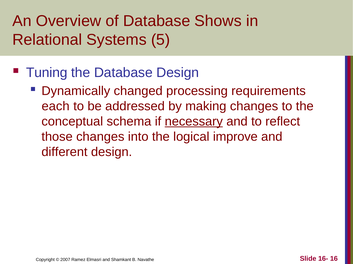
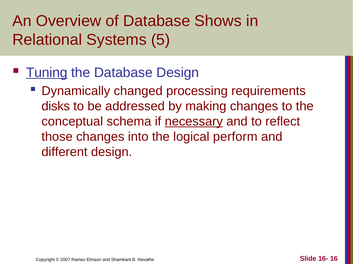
Tuning underline: none -> present
each: each -> disks
improve: improve -> perform
